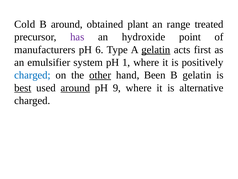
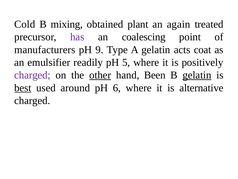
B around: around -> mixing
range: range -> again
hydroxide: hydroxide -> coalescing
6: 6 -> 9
gelatin at (156, 50) underline: present -> none
first: first -> coat
system: system -> readily
1: 1 -> 5
charged at (32, 75) colour: blue -> purple
gelatin at (197, 75) underline: none -> present
around at (75, 88) underline: present -> none
9: 9 -> 6
